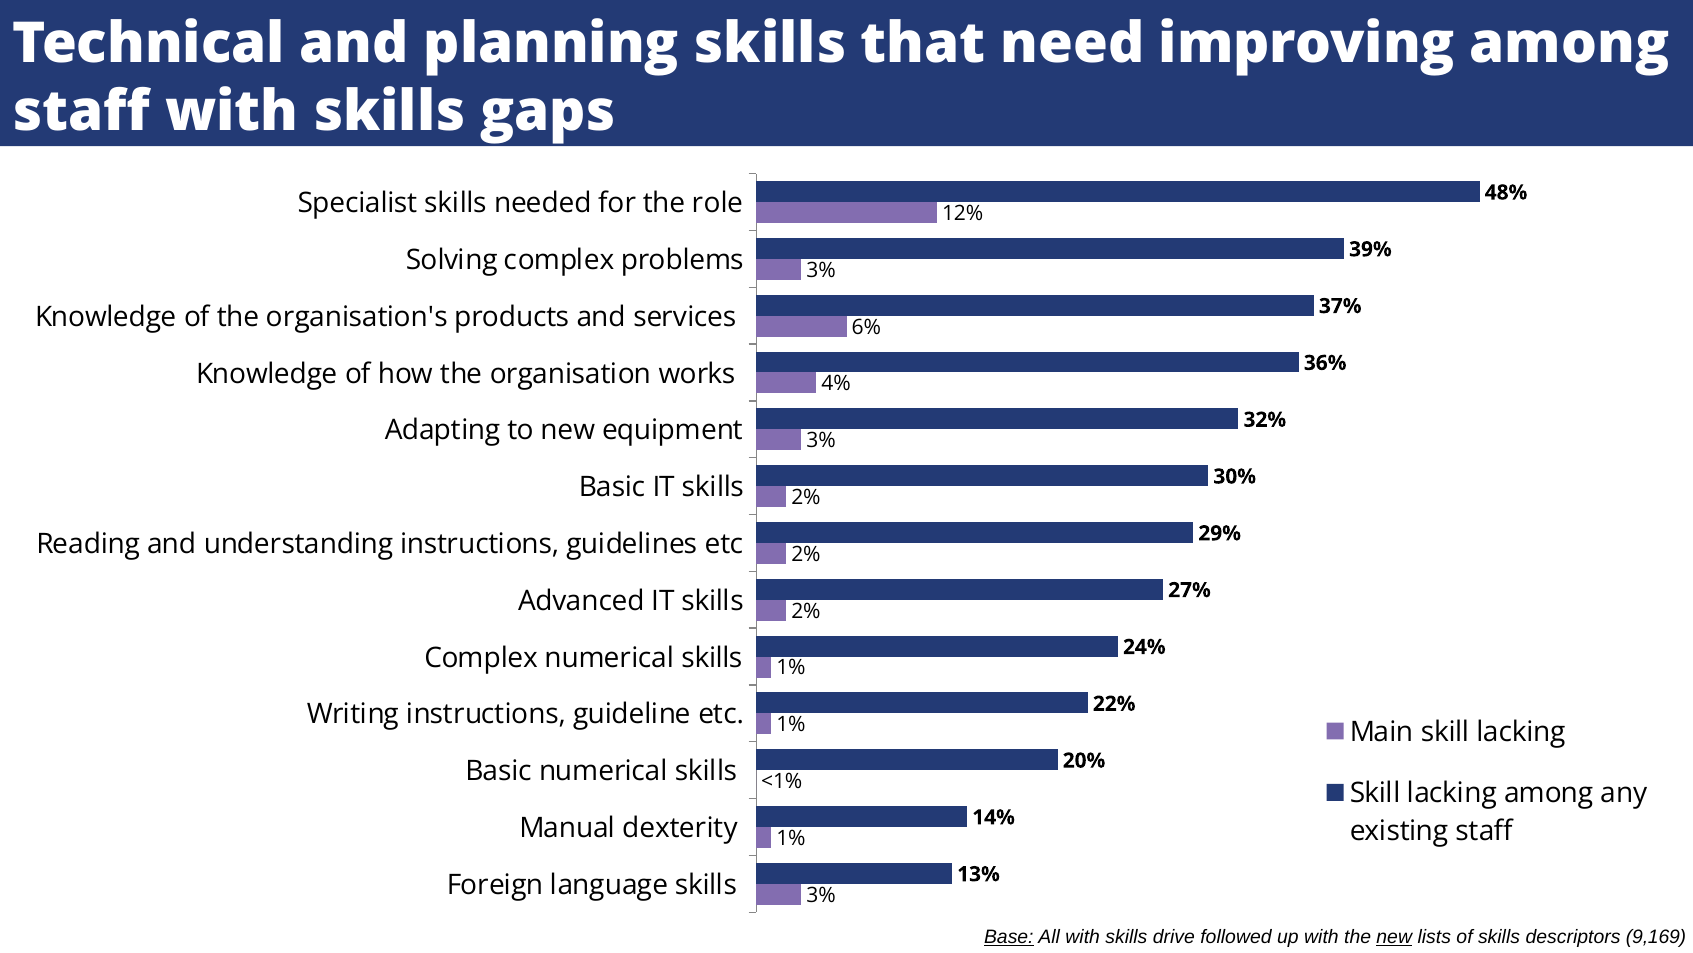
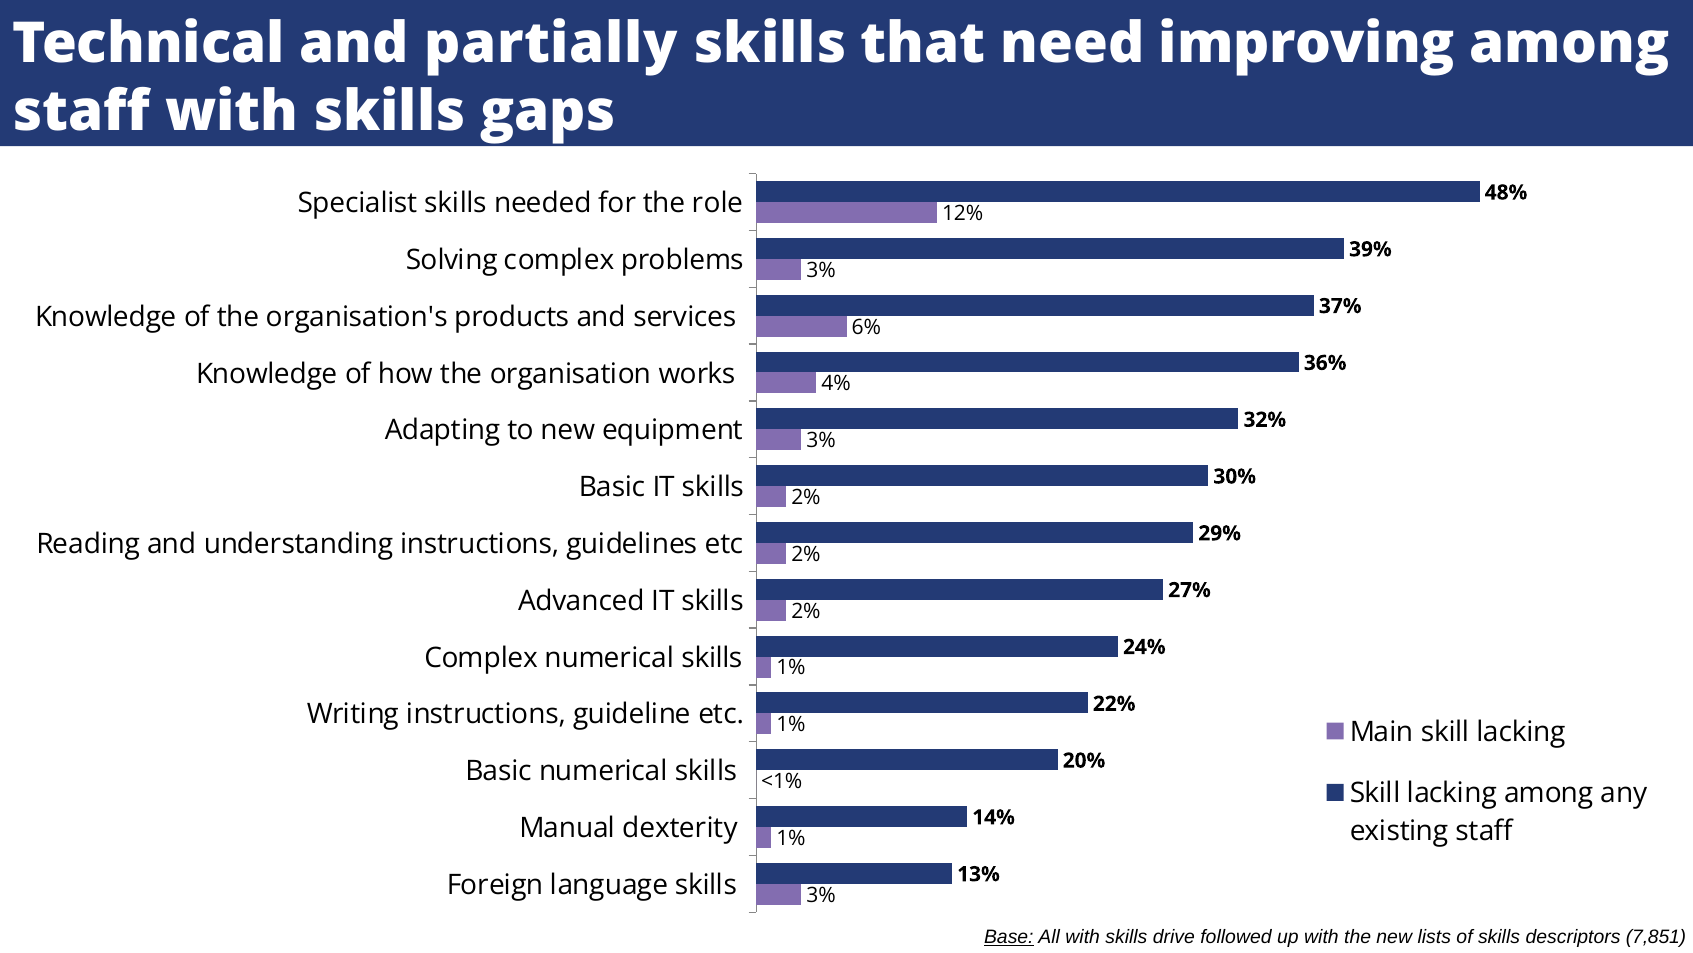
planning: planning -> partially
new at (1394, 937) underline: present -> none
9,169: 9,169 -> 7,851
